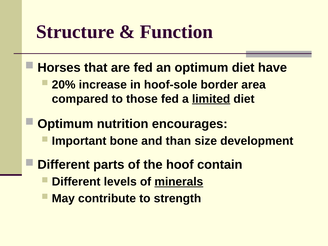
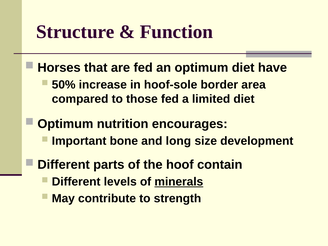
20%: 20% -> 50%
limited underline: present -> none
than: than -> long
